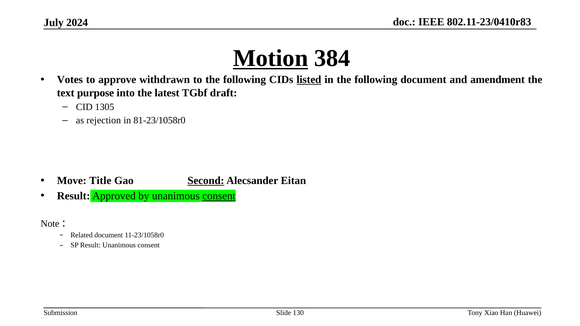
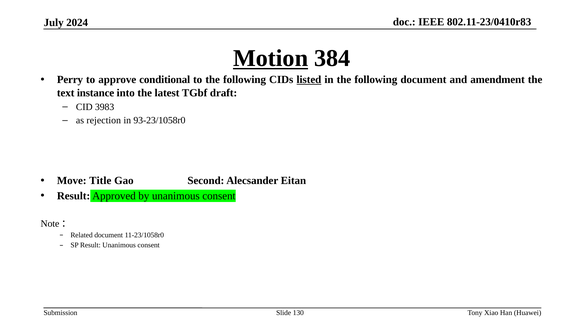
Votes: Votes -> Perry
withdrawn: withdrawn -> conditional
purpose: purpose -> instance
1305: 1305 -> 3983
81-23/1058r0: 81-23/1058r0 -> 93-23/1058r0
Second underline: present -> none
consent at (219, 196) underline: present -> none
